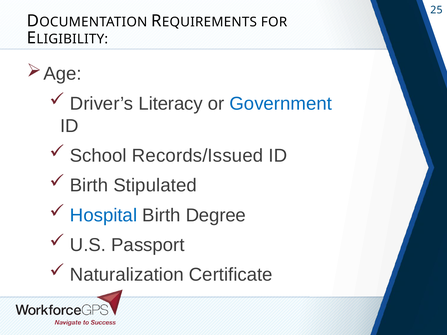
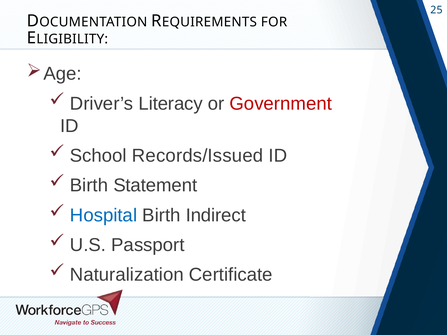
Government colour: blue -> red
Stipulated: Stipulated -> Statement
Degree: Degree -> Indirect
